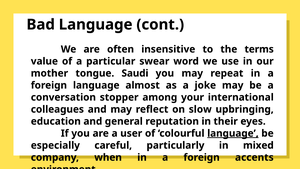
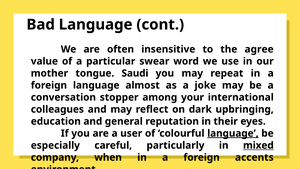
terms: terms -> agree
slow: slow -> dark
mixed underline: none -> present
